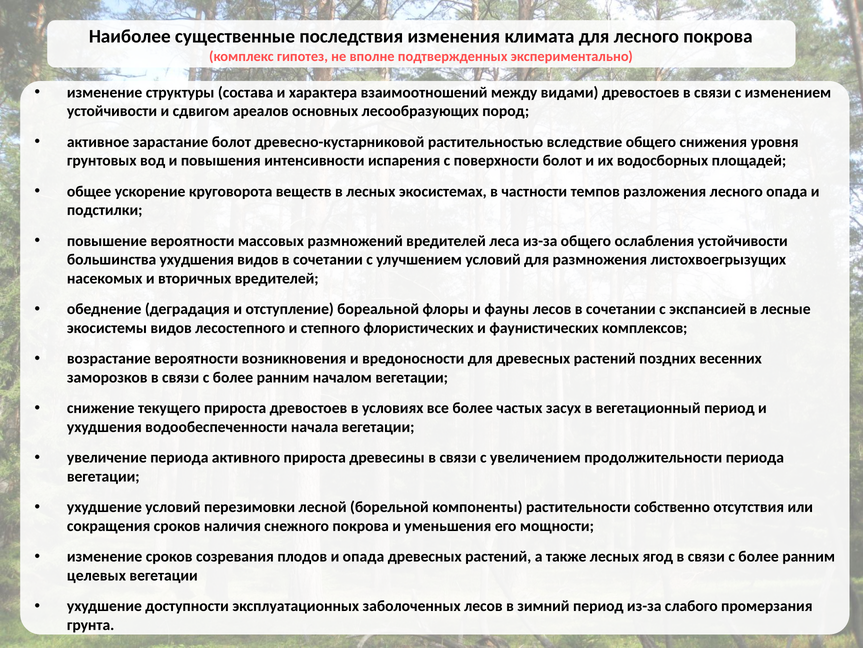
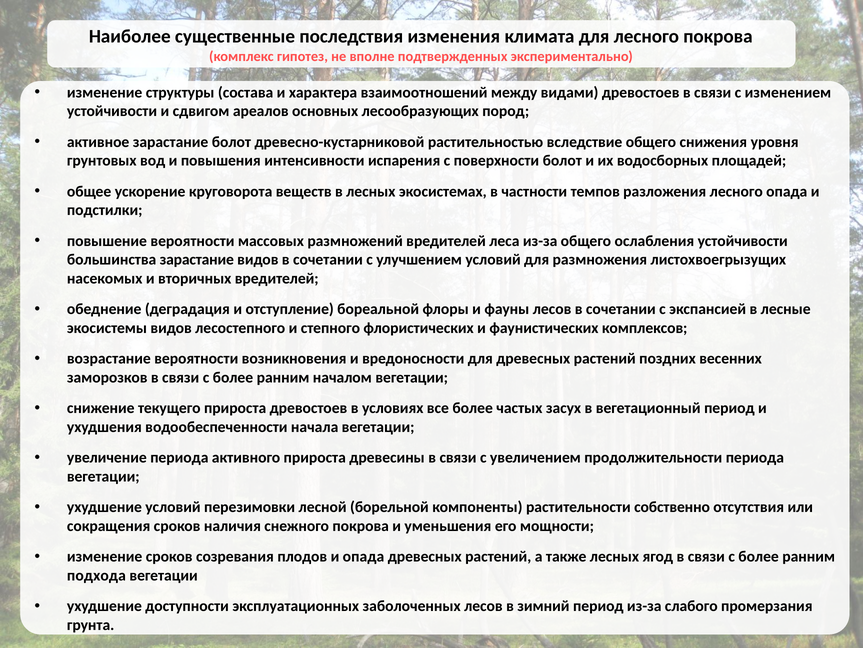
большинства ухудшения: ухудшения -> зарастание
целевых: целевых -> подхода
